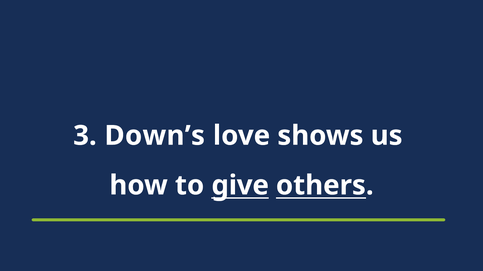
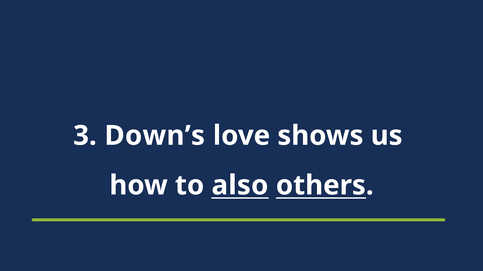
give: give -> also
